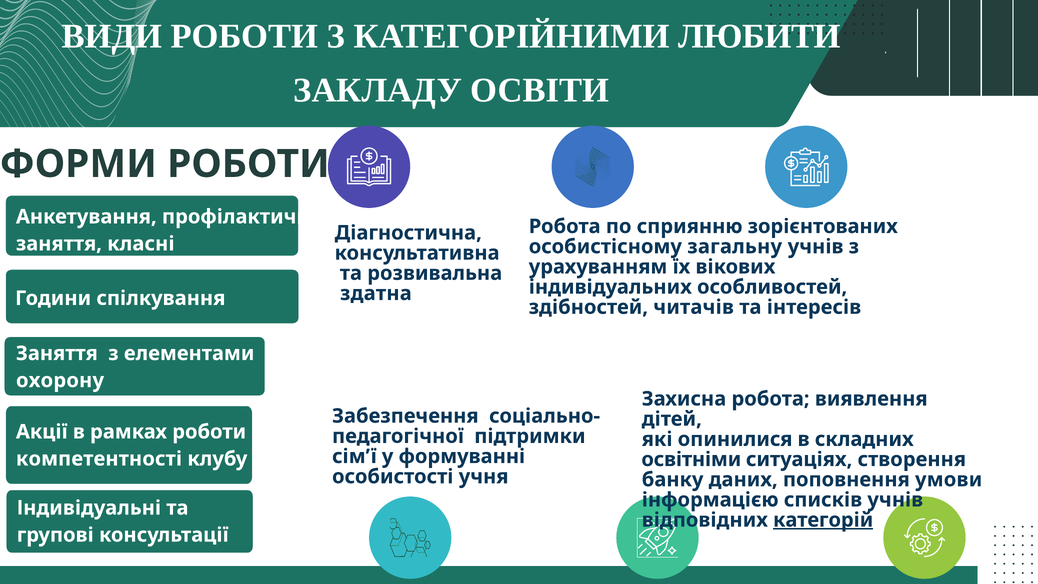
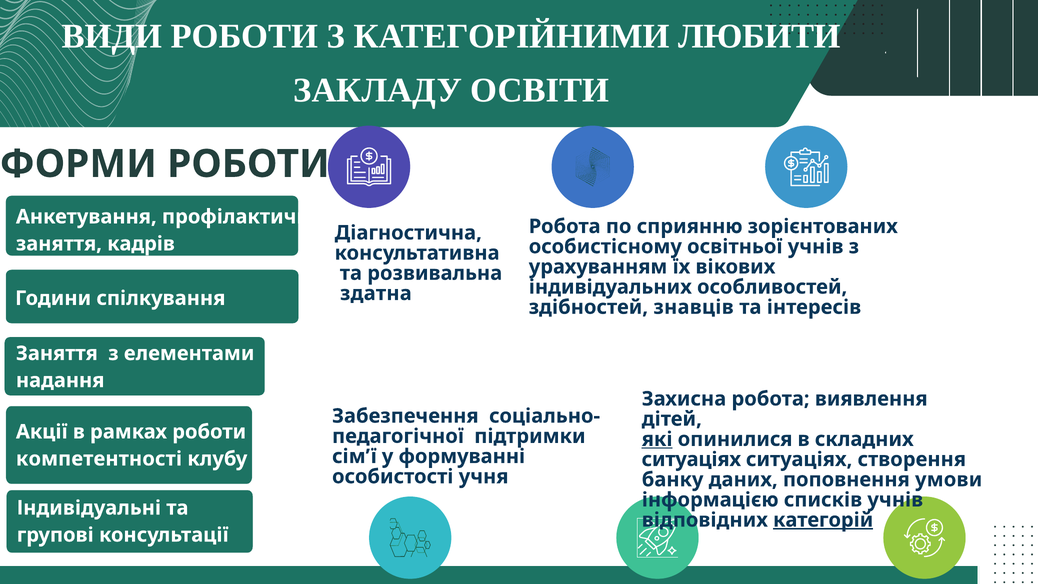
класні: класні -> кадрів
загальну: загальну -> освітньої
читачів: читачів -> знавців
охорону: охорону -> надання
які underline: none -> present
освітніми at (691, 459): освітніми -> ситуаціях
